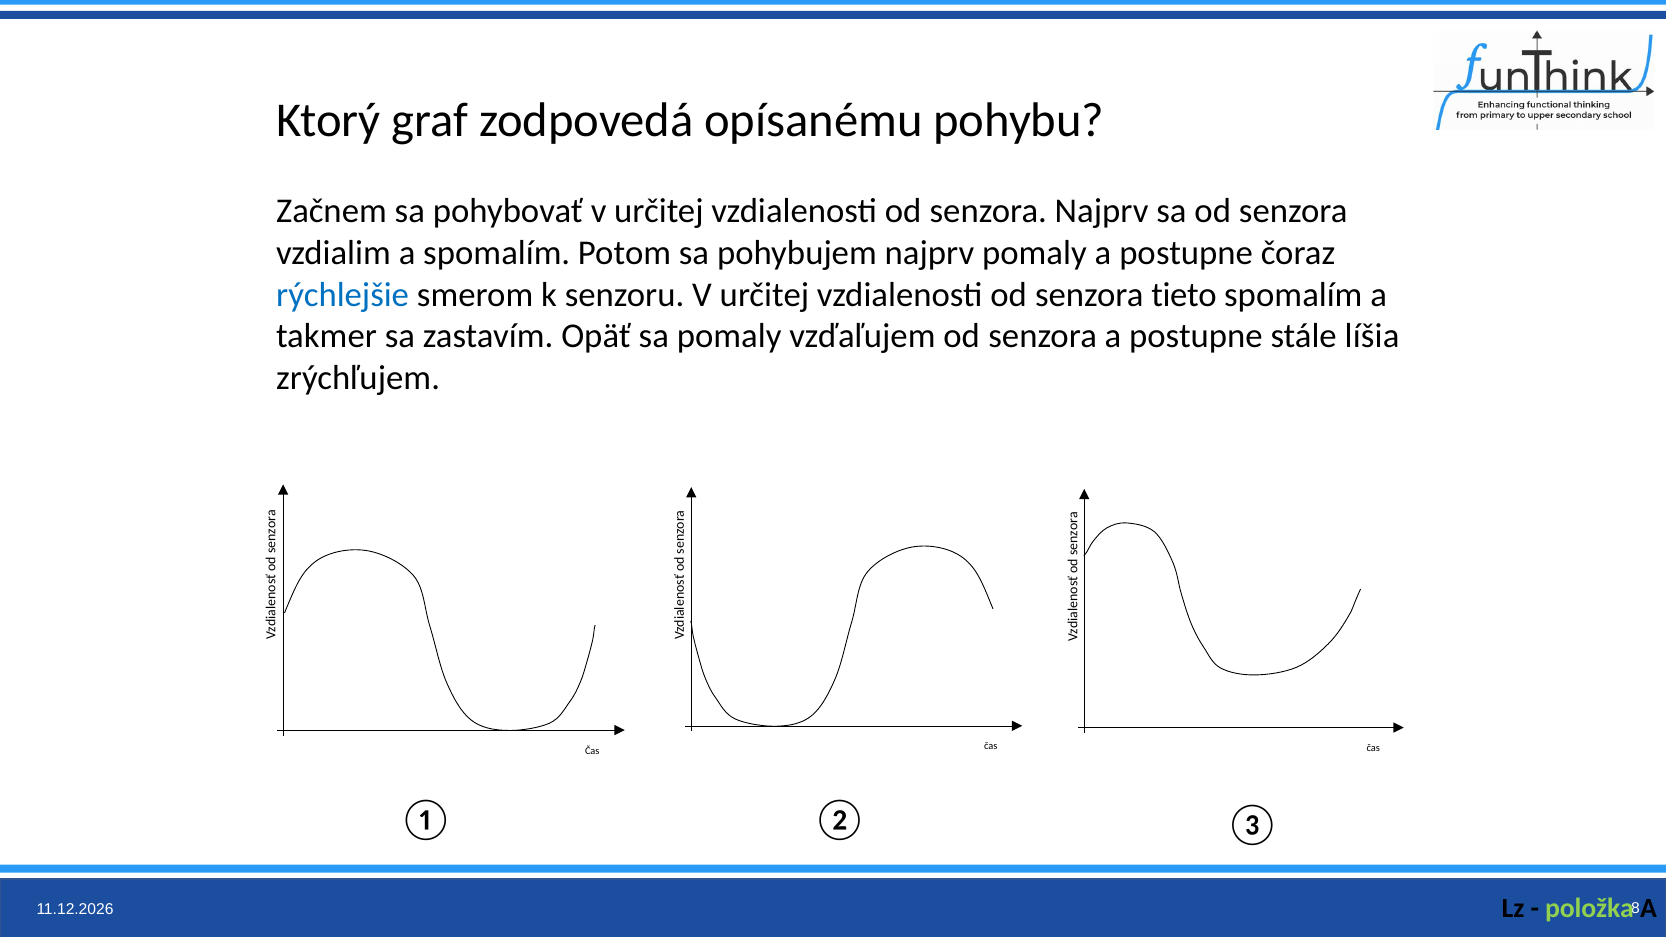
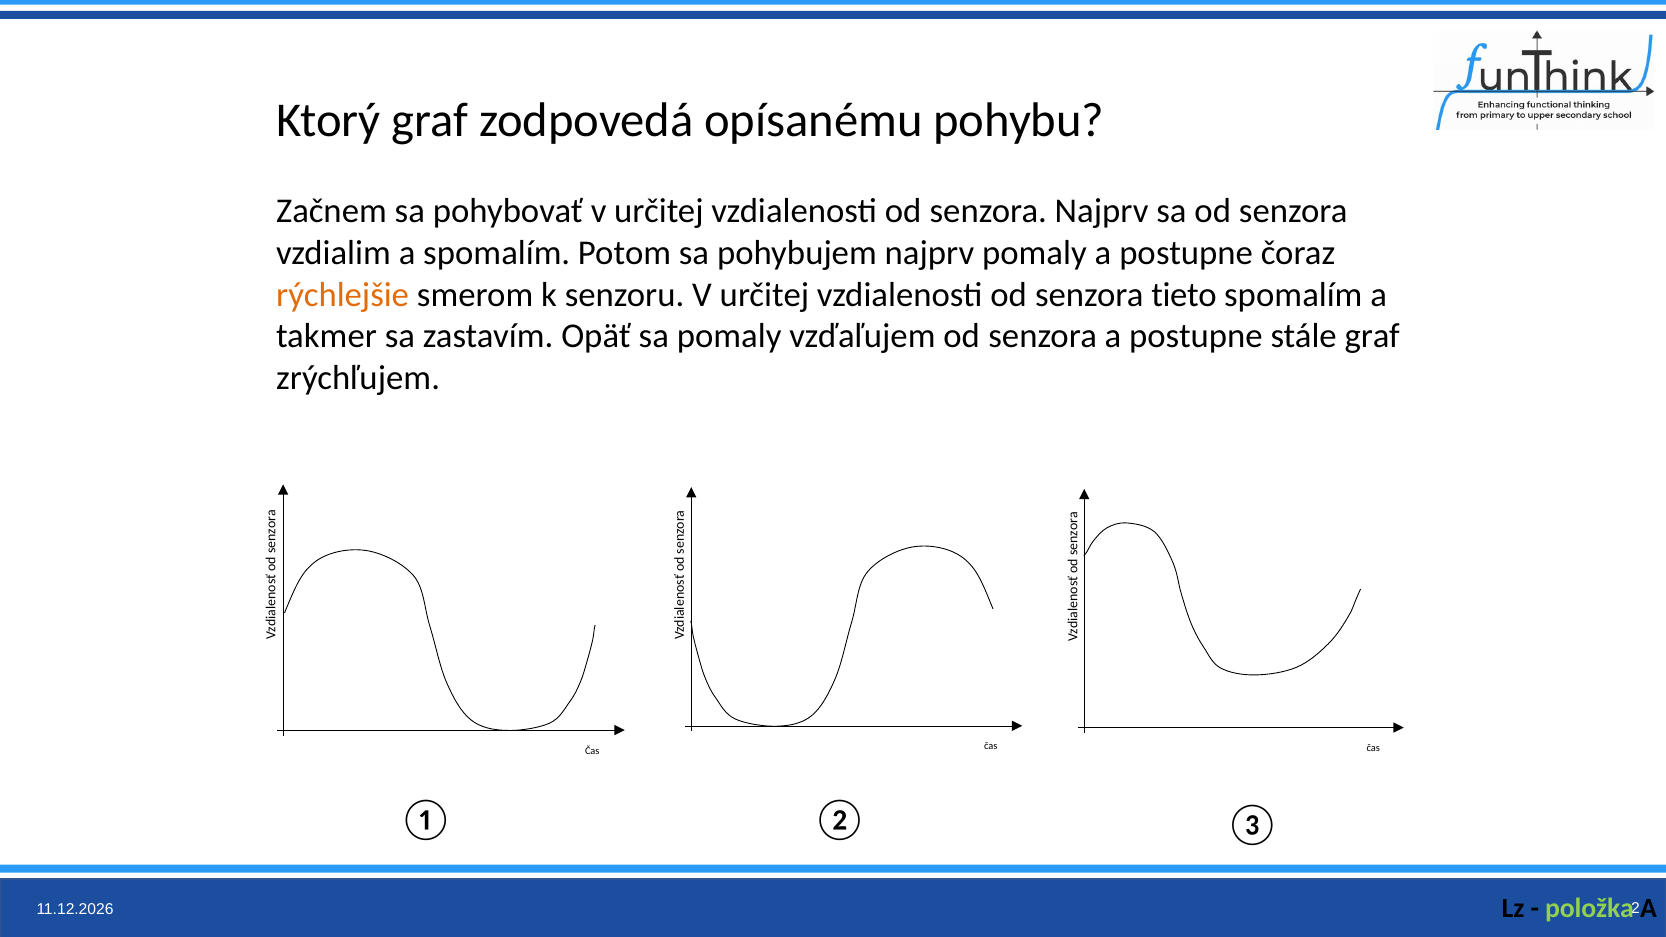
rýchlejšie colour: blue -> orange
stále líšia: líšia -> graf
8: 8 -> 2
